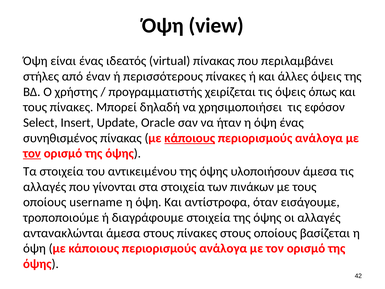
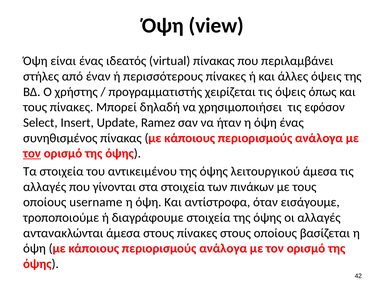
Oracle: Oracle -> Ramez
κάποιους at (190, 138) underline: present -> none
υλοποιήσουν: υλοποιήσουν -> λειτουργικού
